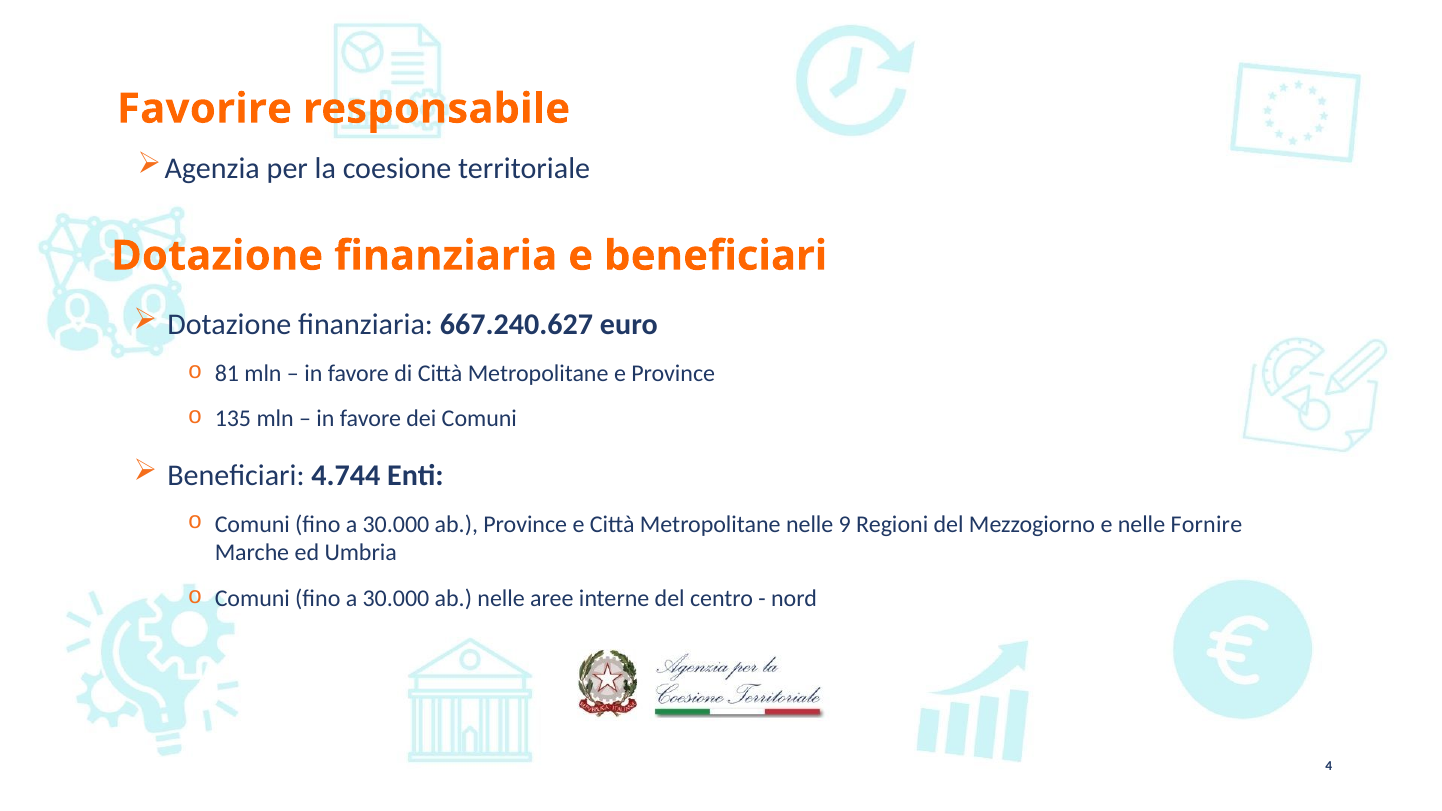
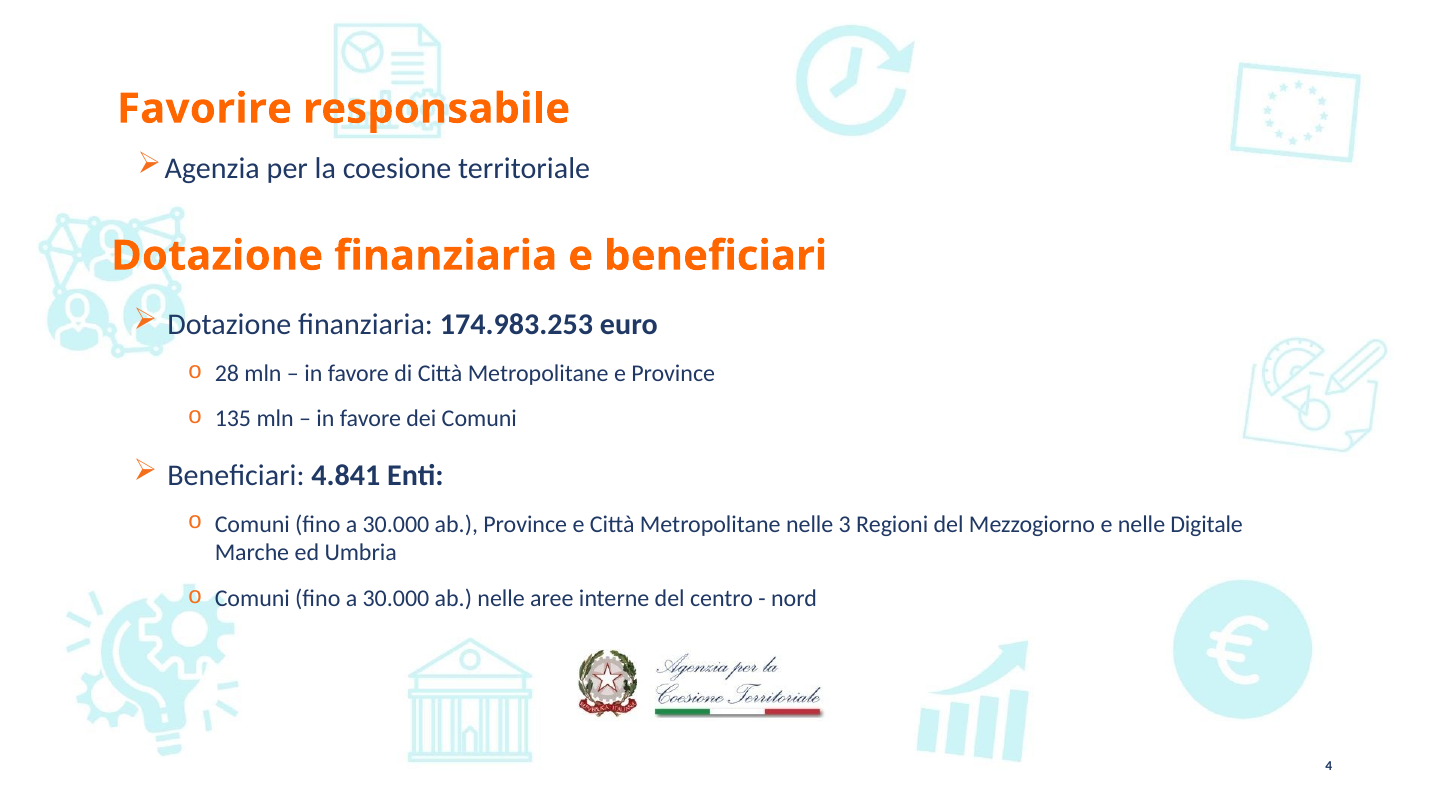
667.240.627: 667.240.627 -> 174.983.253
81: 81 -> 28
4.744: 4.744 -> 4.841
9: 9 -> 3
Fornire: Fornire -> Digitale
